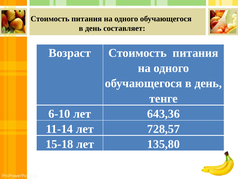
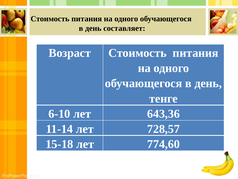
135,80: 135,80 -> 774,60
